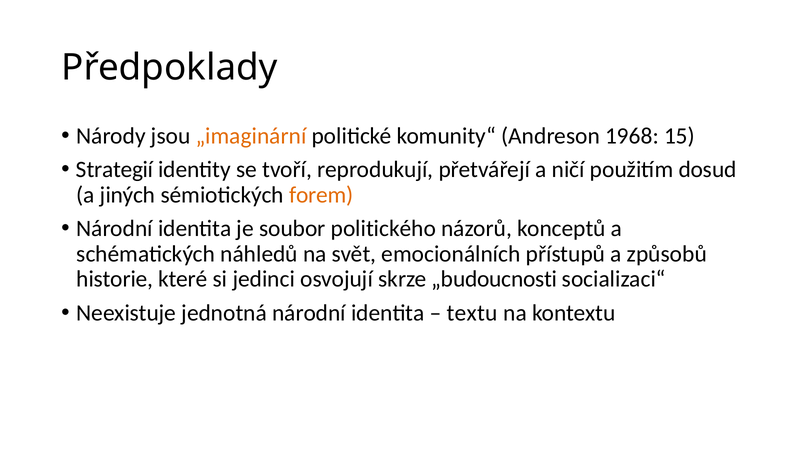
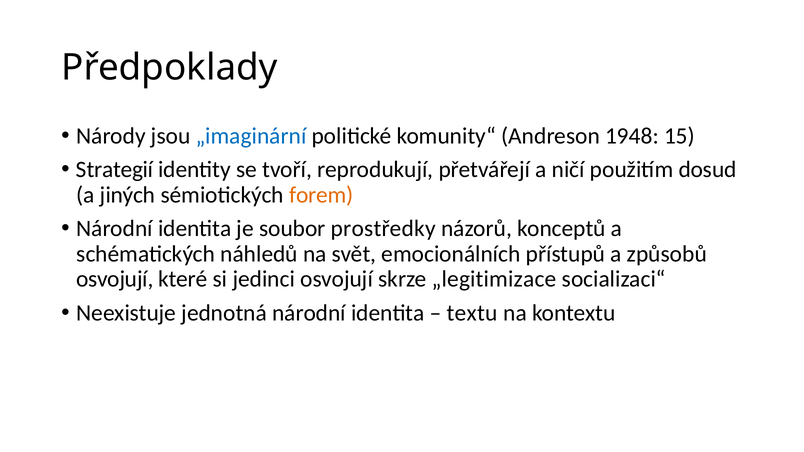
„imaginární colour: orange -> blue
1968: 1968 -> 1948
politického: politického -> prostředky
historie at (115, 279): historie -> osvojují
„budoucnosti: „budoucnosti -> „legitimizace
